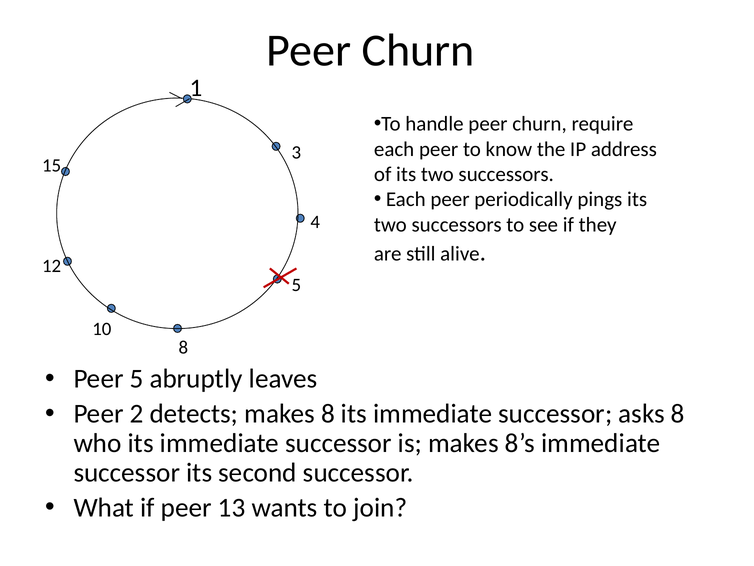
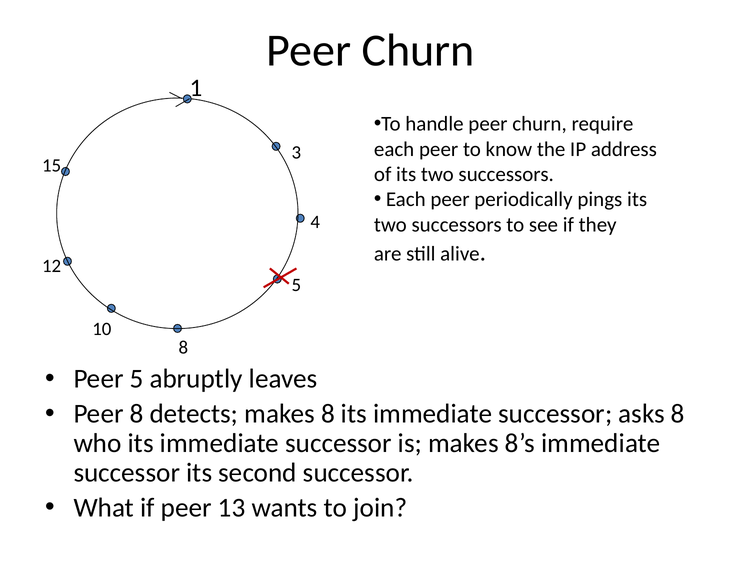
Peer 2: 2 -> 8
